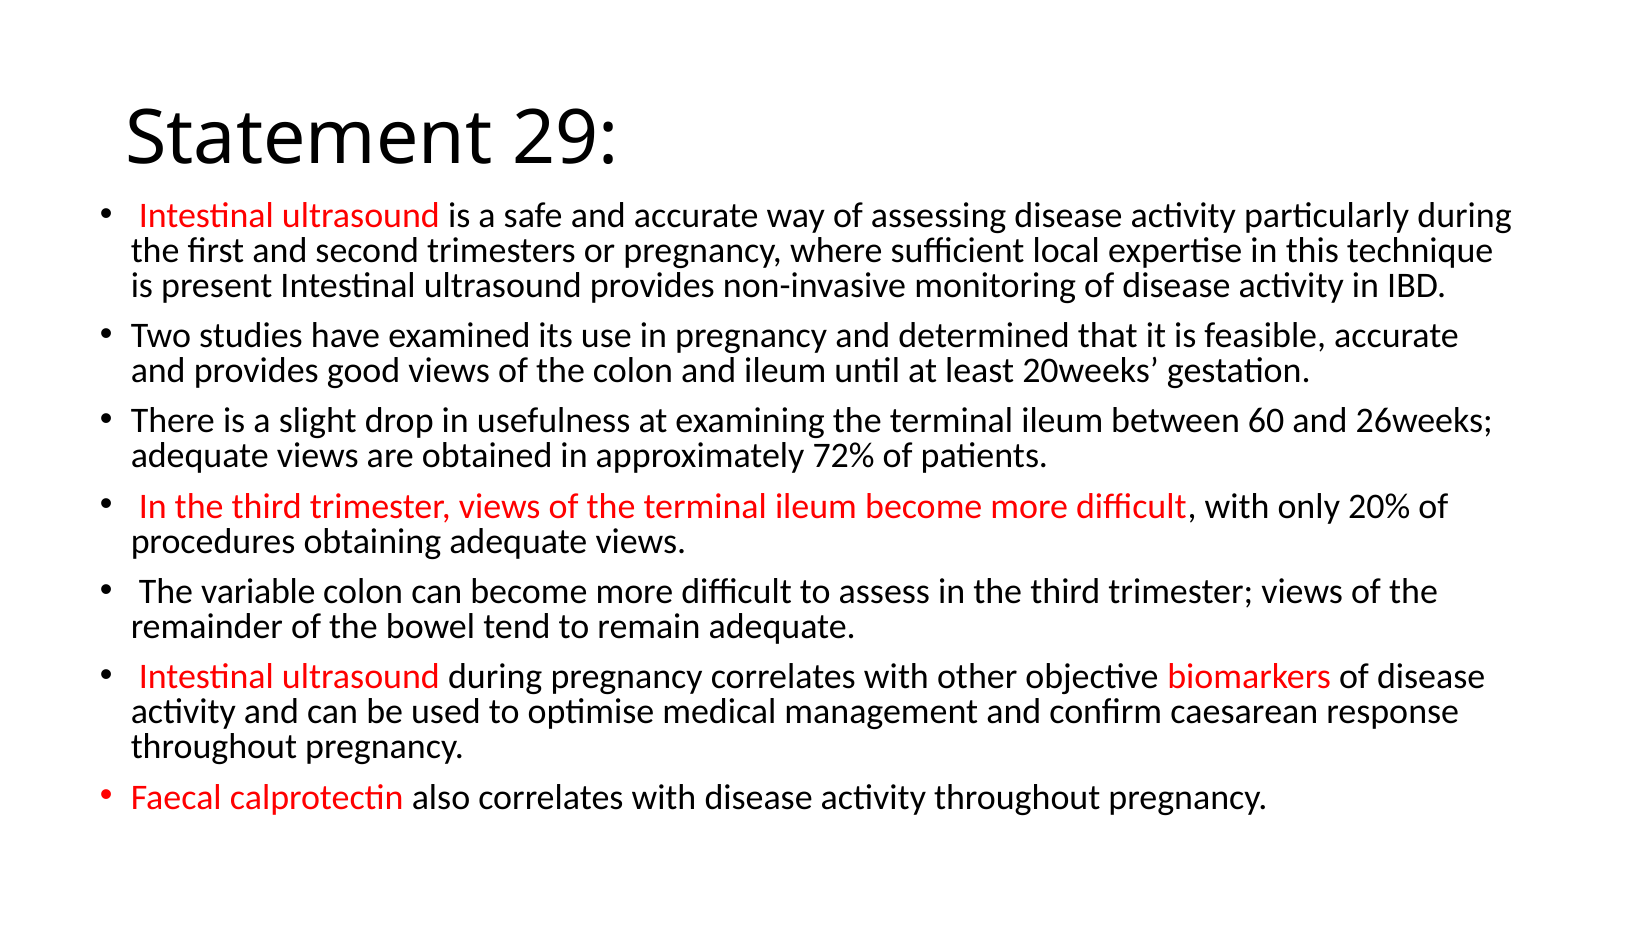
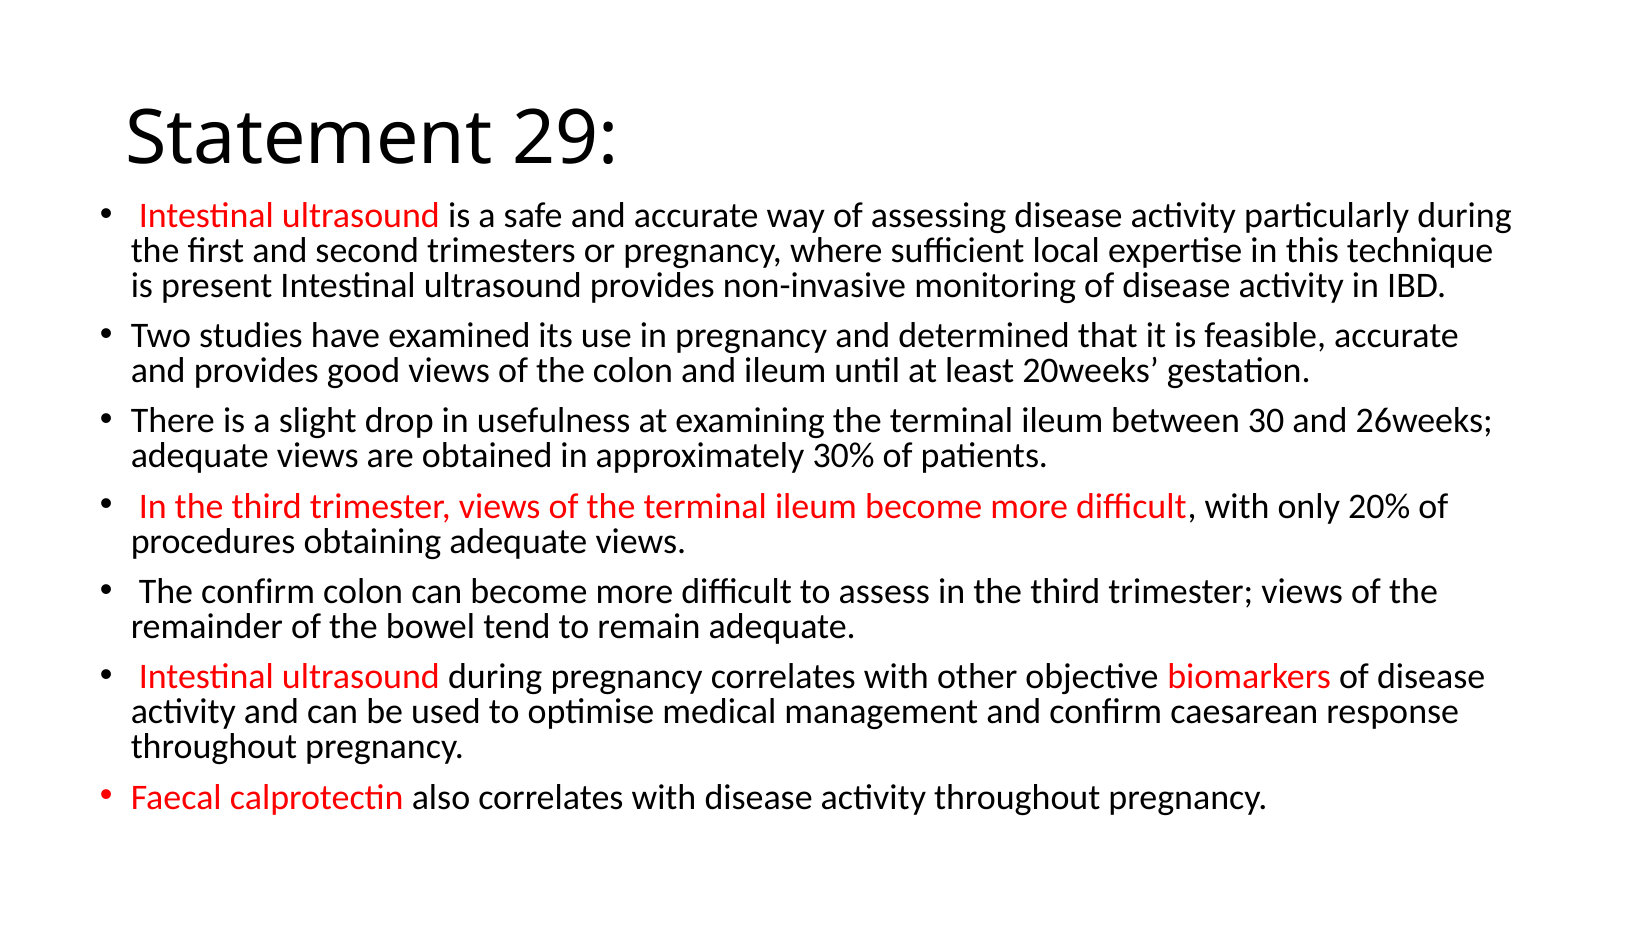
60: 60 -> 30
72%: 72% -> 30%
The variable: variable -> confirm
